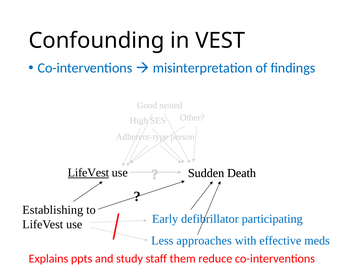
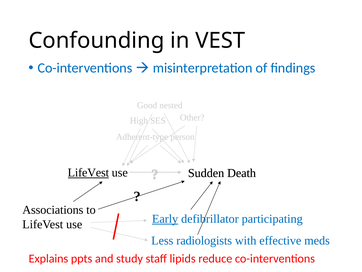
Establishing: Establishing -> Associations
Early underline: none -> present
approaches: approaches -> radiologists
them: them -> lipids
